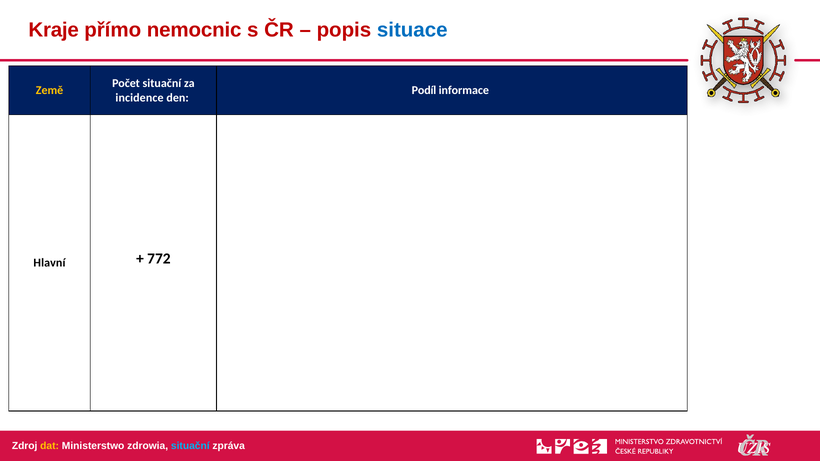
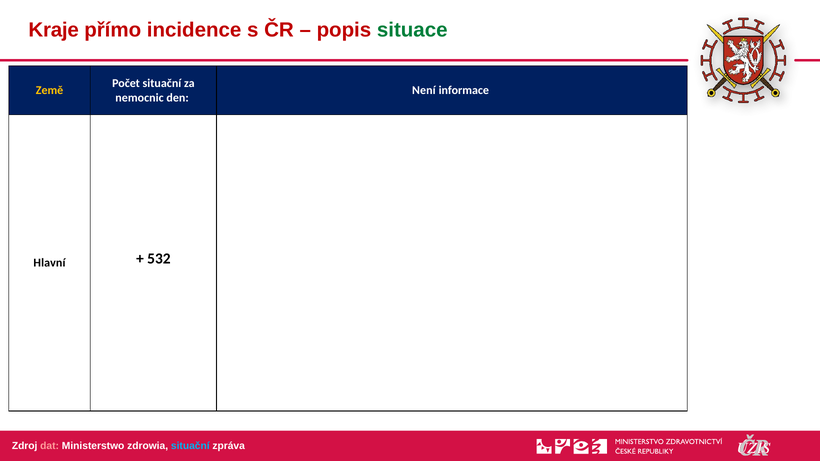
nemocnic: nemocnic -> incidence
situace colour: blue -> green
Podíl: Podíl -> Není
incidence: incidence -> nemocnic
772: 772 -> 532
dat colour: yellow -> pink
